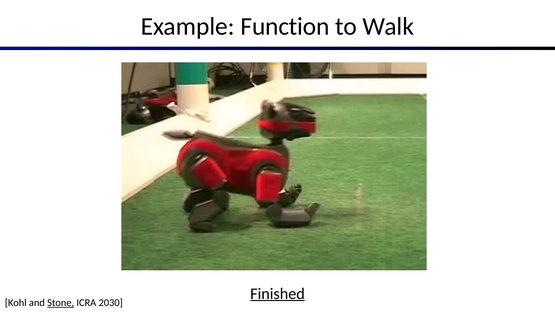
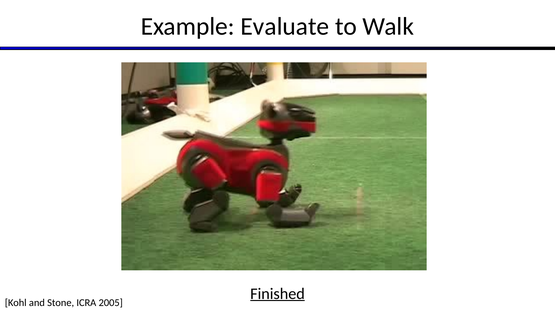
Function: Function -> Evaluate
Stone underline: present -> none
2030: 2030 -> 2005
